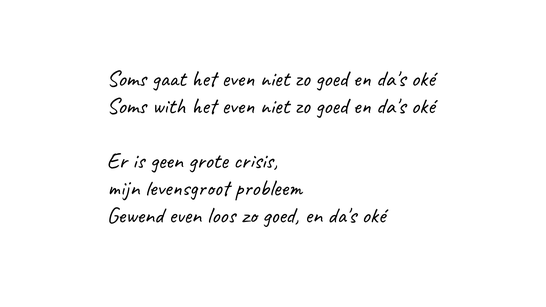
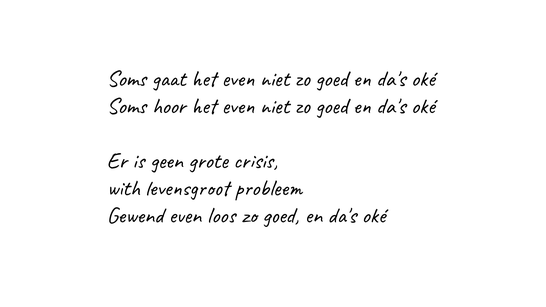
with: with -> hoor
mijn: mijn -> with
